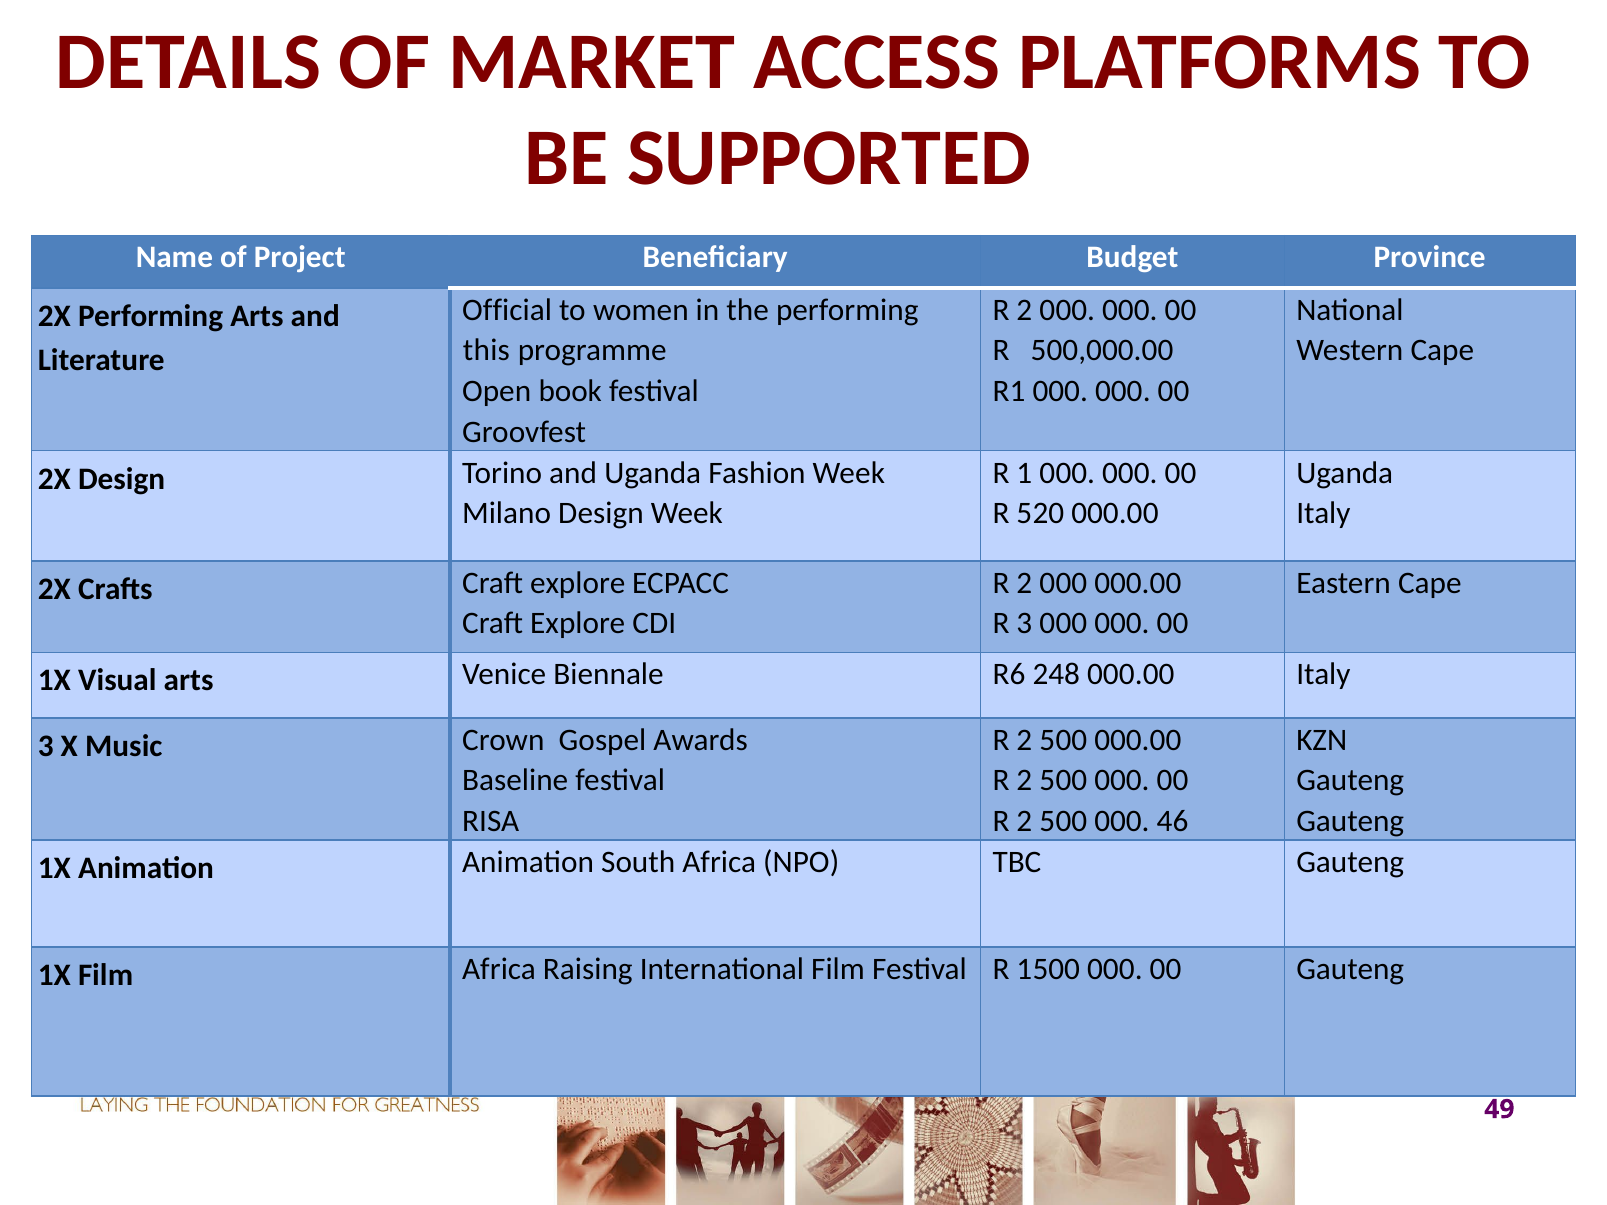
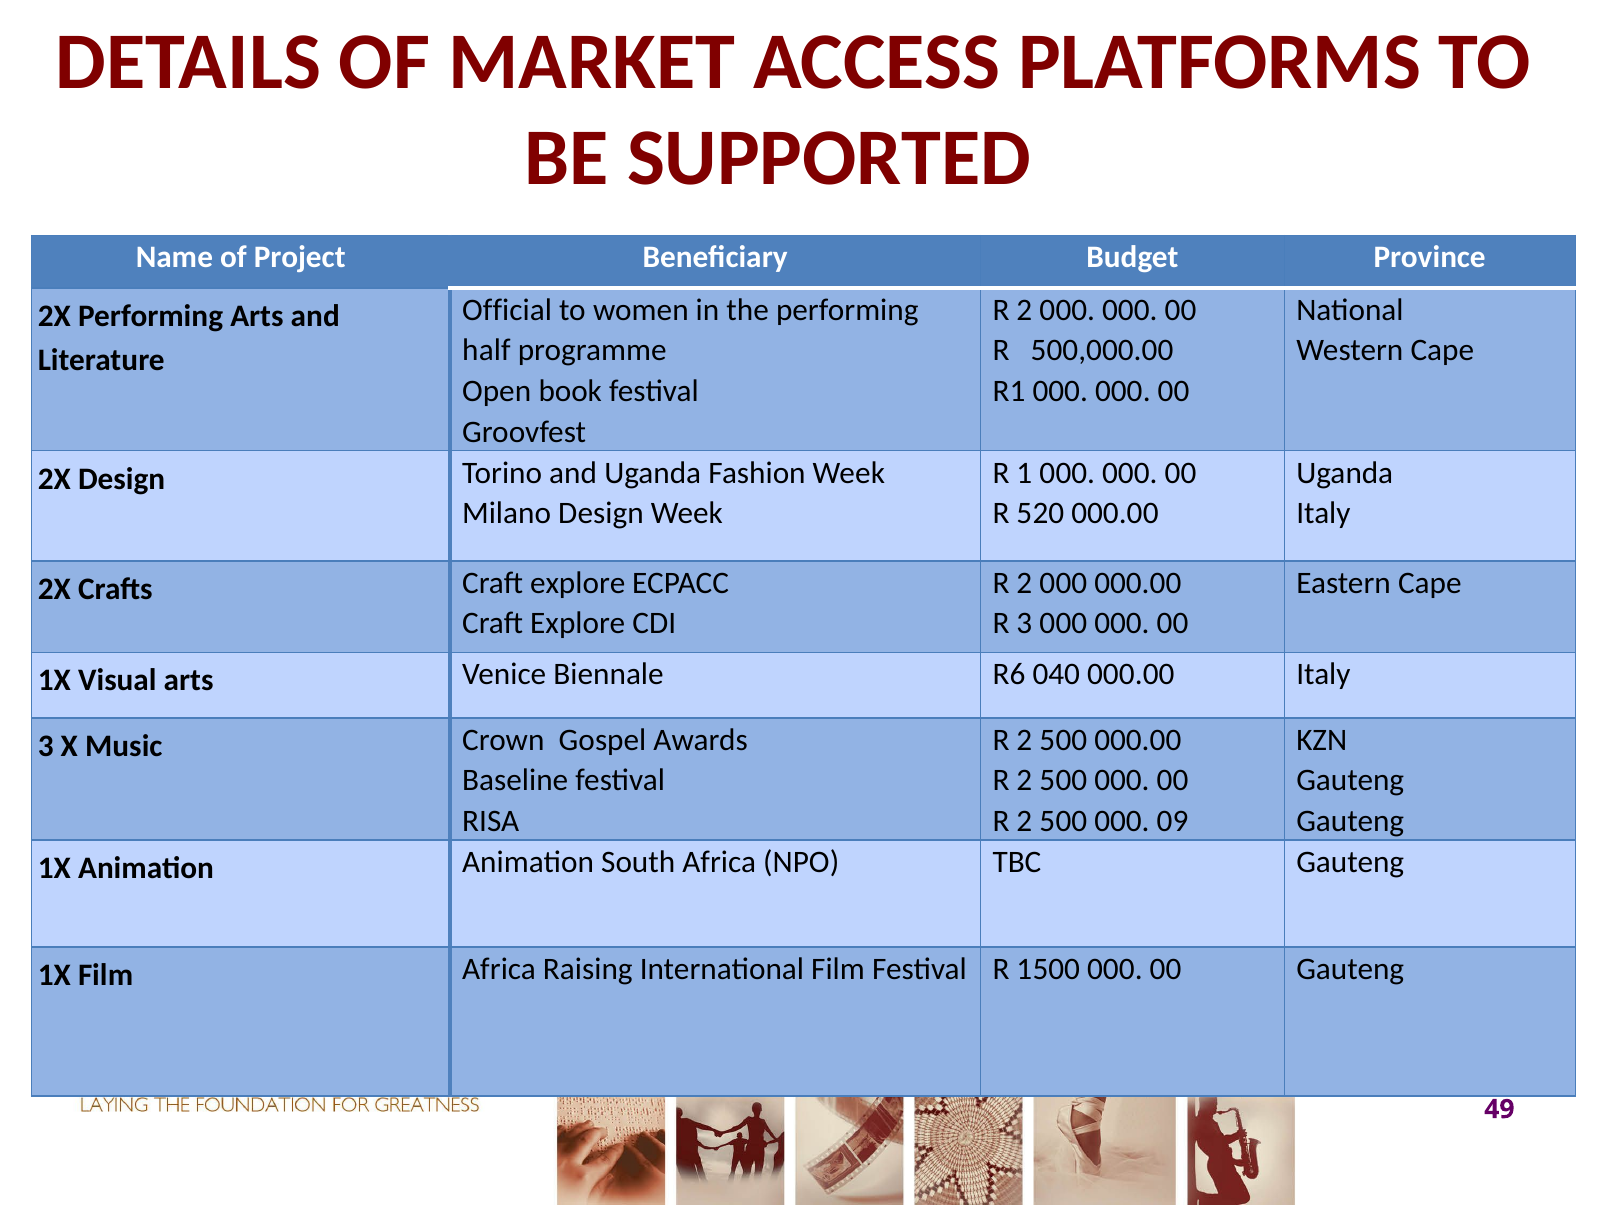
this: this -> half
248: 248 -> 040
46: 46 -> 09
